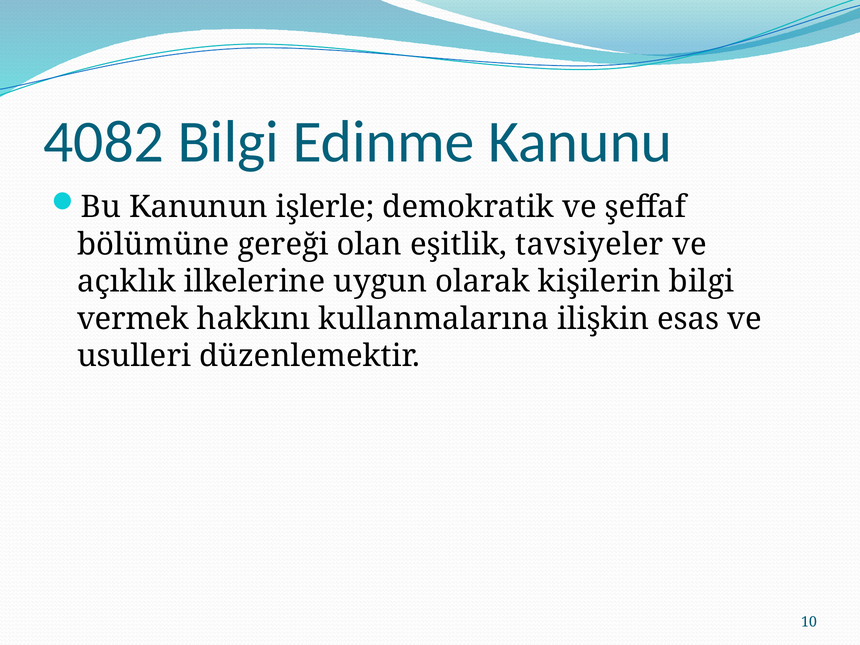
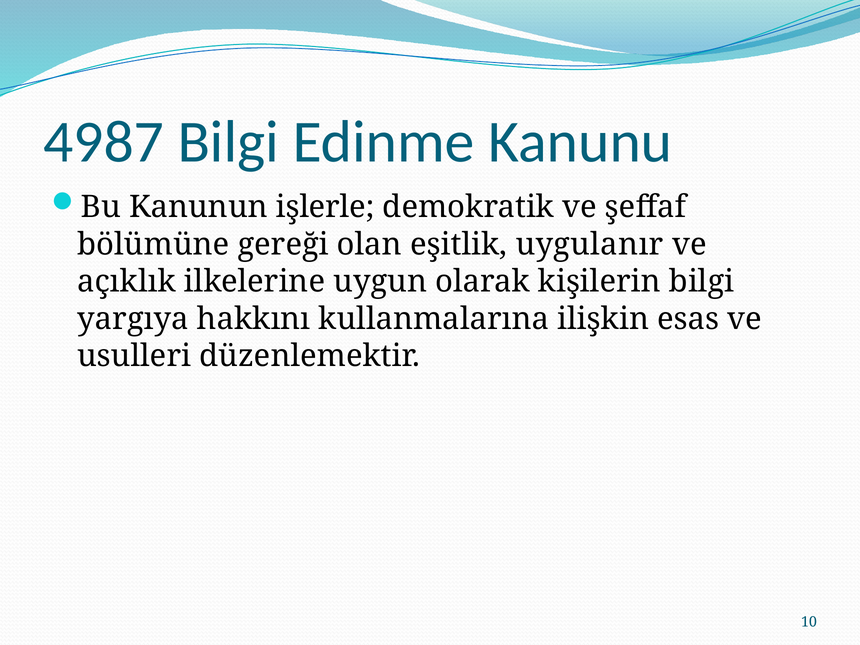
4082: 4082 -> 4987
tavsiyeler: tavsiyeler -> uygulanır
vermek: vermek -> yargıya
